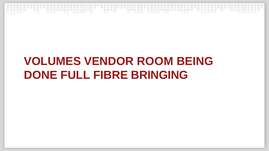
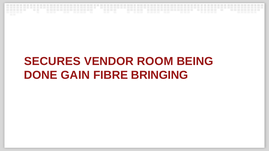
VOLUMES: VOLUMES -> SECURES
FULL: FULL -> GAIN
